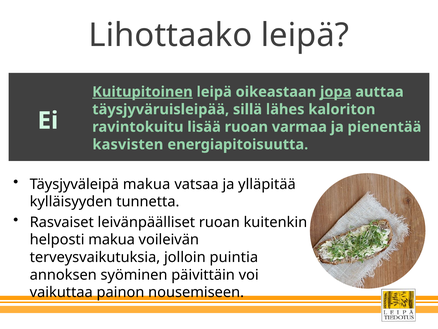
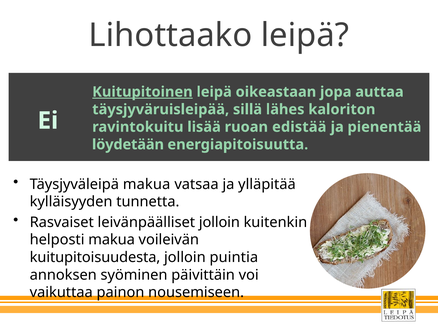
jopa underline: present -> none
varmaa: varmaa -> edistää
kasvisten: kasvisten -> löydetään
leivänpäälliset ruoan: ruoan -> jolloin
terveysvaikutuksia: terveysvaikutuksia -> kuitupitoisuudesta
